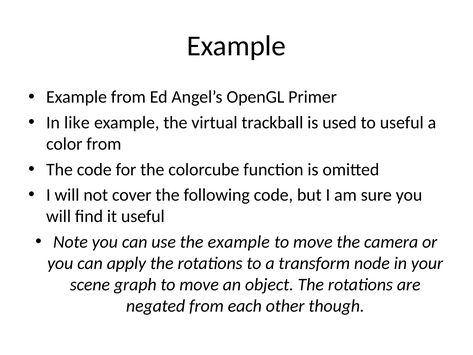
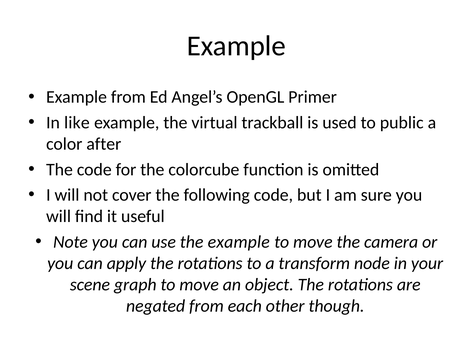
to useful: useful -> public
color from: from -> after
